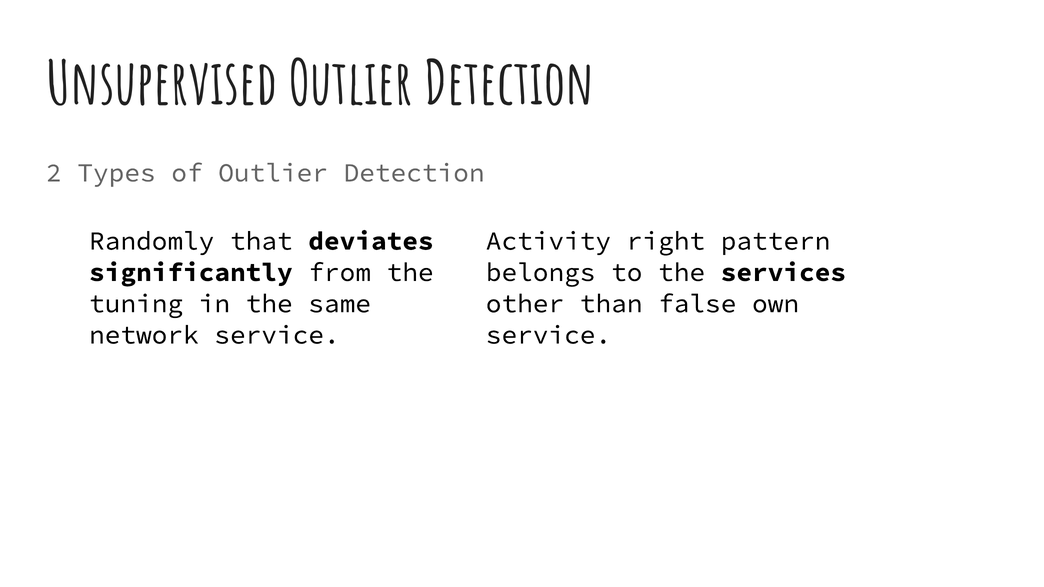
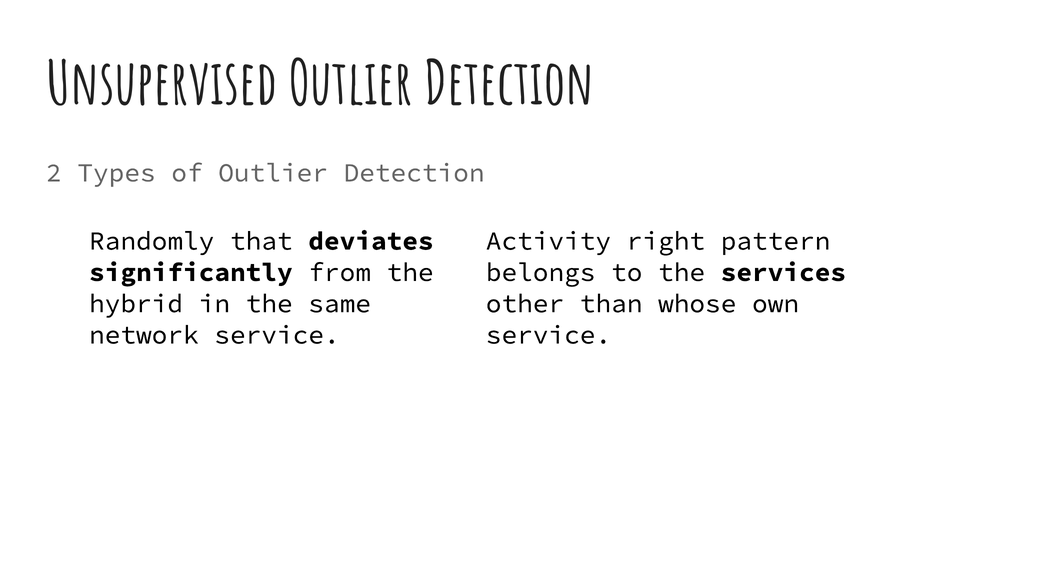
tuning: tuning -> hybrid
false: false -> whose
